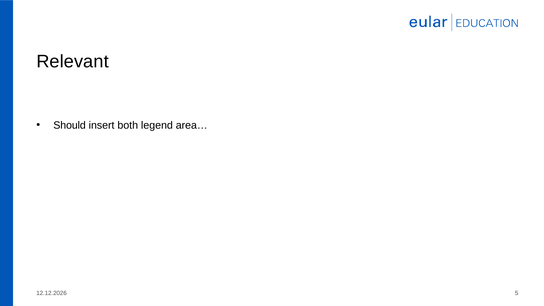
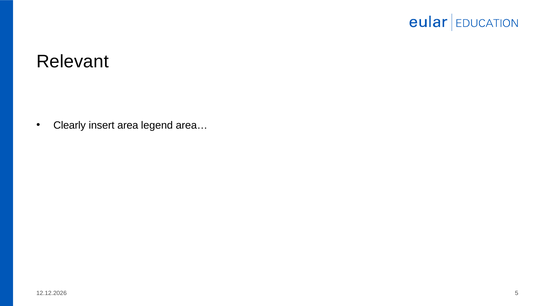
Should: Should -> Clearly
both: both -> area
